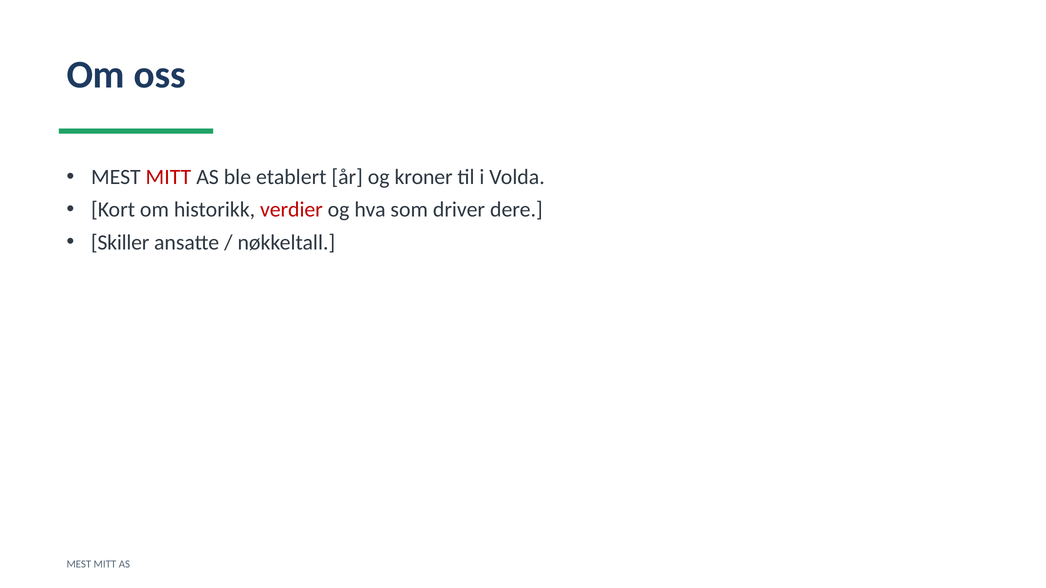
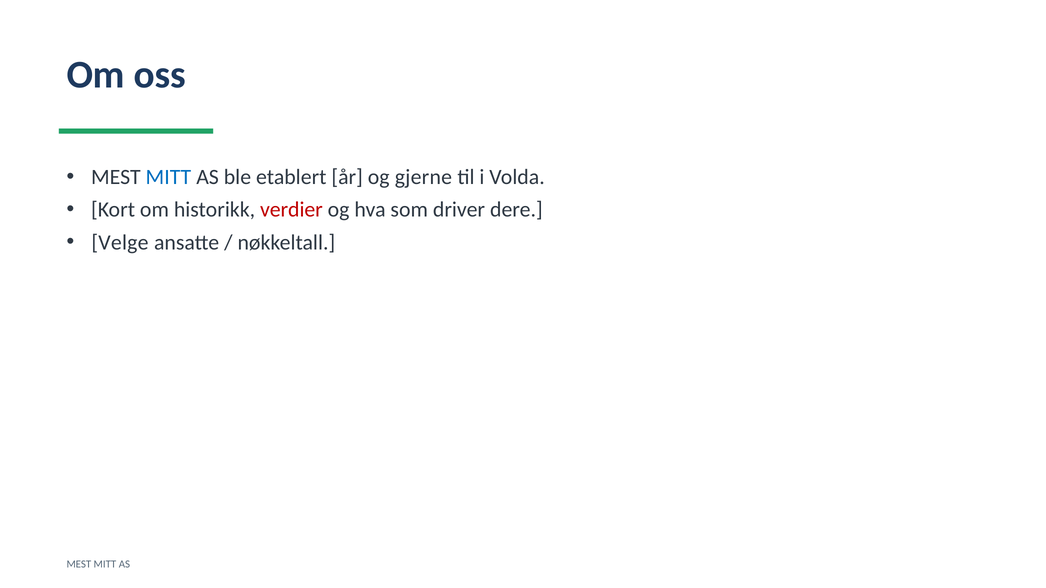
MITT at (168, 177) colour: red -> blue
kroner: kroner -> gjerne
Skiller: Skiller -> Velge
